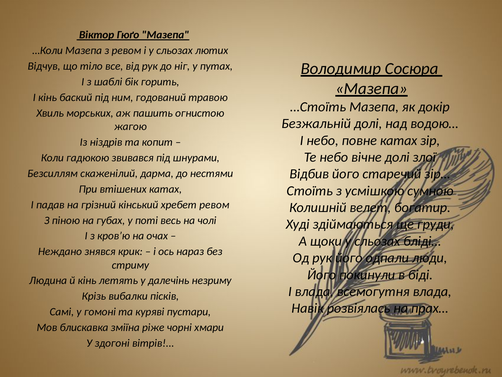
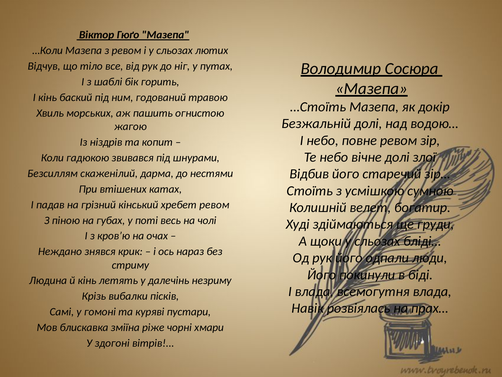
повне катах: катах -> ревом
